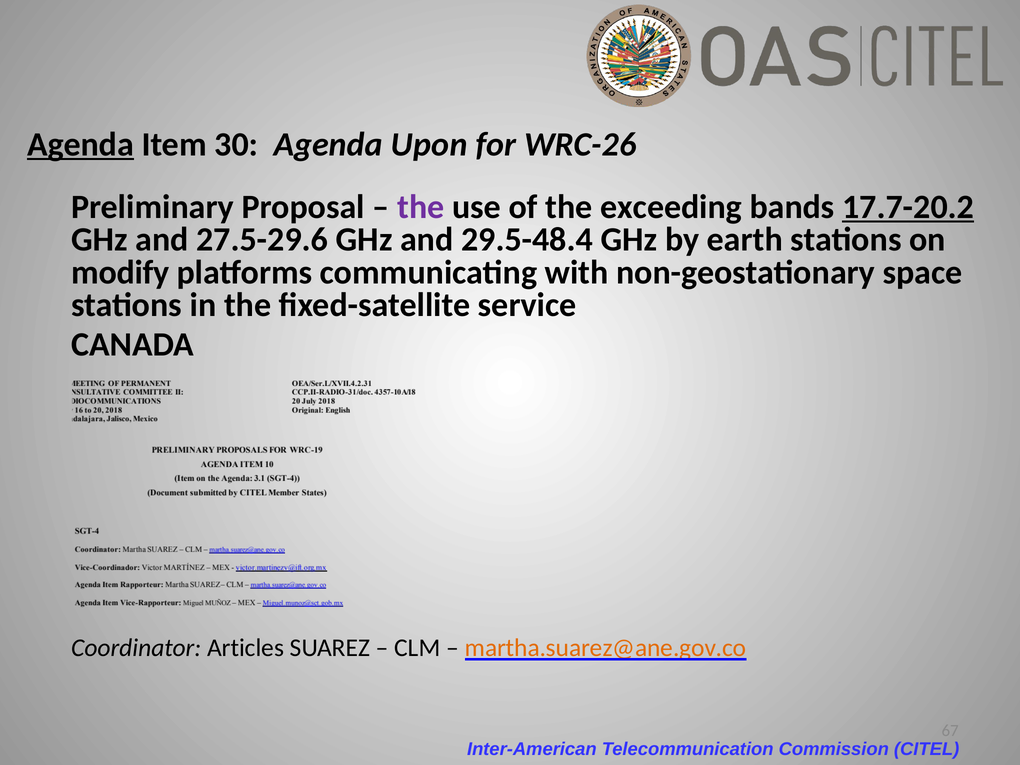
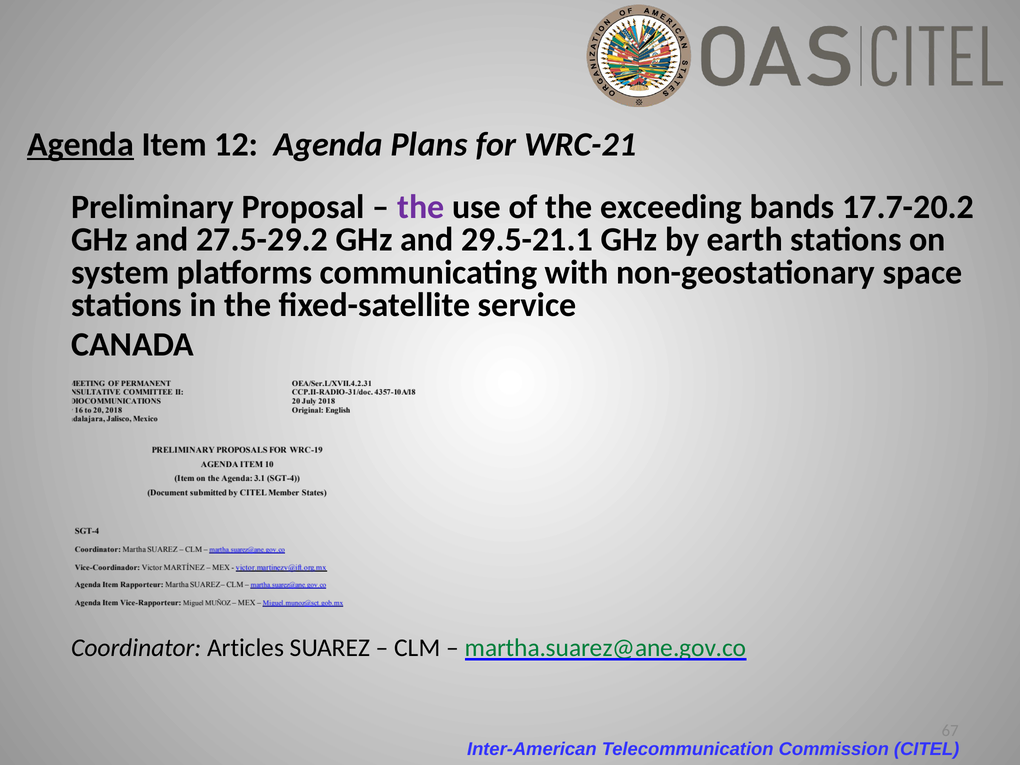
30: 30 -> 12
Upon: Upon -> Plans
WRC-26: WRC-26 -> WRC-21
17.7-20.2 underline: present -> none
27.5-29.6: 27.5-29.6 -> 27.5-29.2
29.5-48.4: 29.5-48.4 -> 29.5-21.1
modify: modify -> system
martha.suarez@ane.gov.co colour: orange -> green
